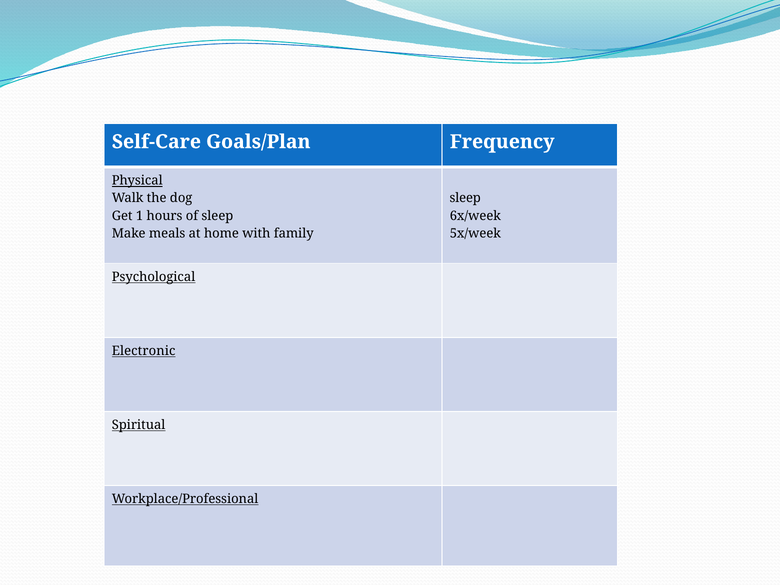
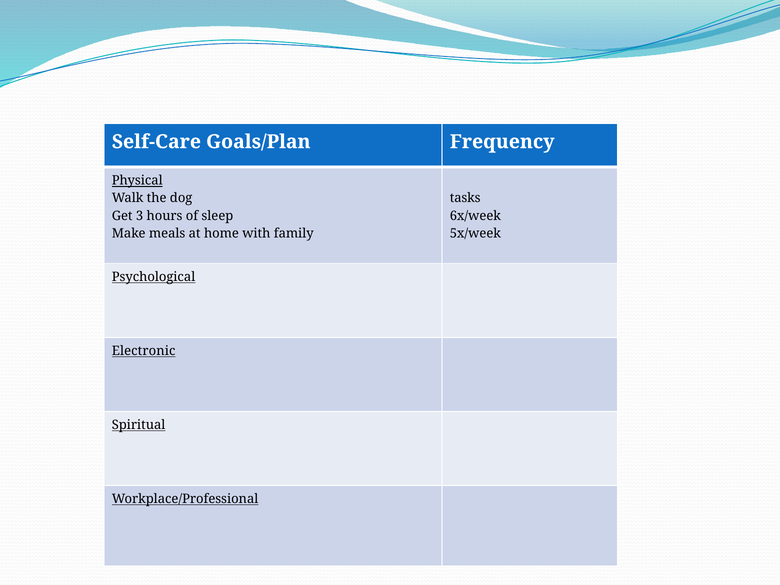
sleep at (465, 198): sleep -> tasks
1: 1 -> 3
